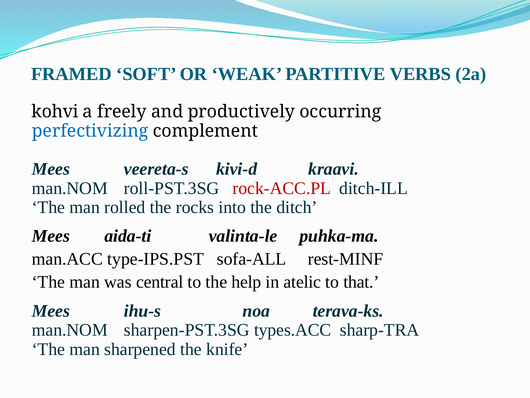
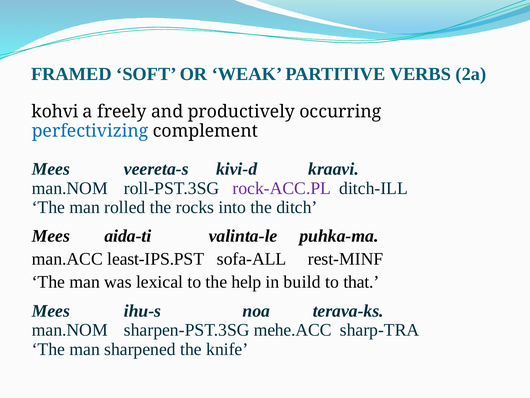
rock-ACC.PL colour: red -> purple
type-IPS.PST: type-IPS.PST -> least-IPS.PST
central: central -> lexical
atelic: atelic -> build
types.ACC: types.ACC -> mehe.ACC
